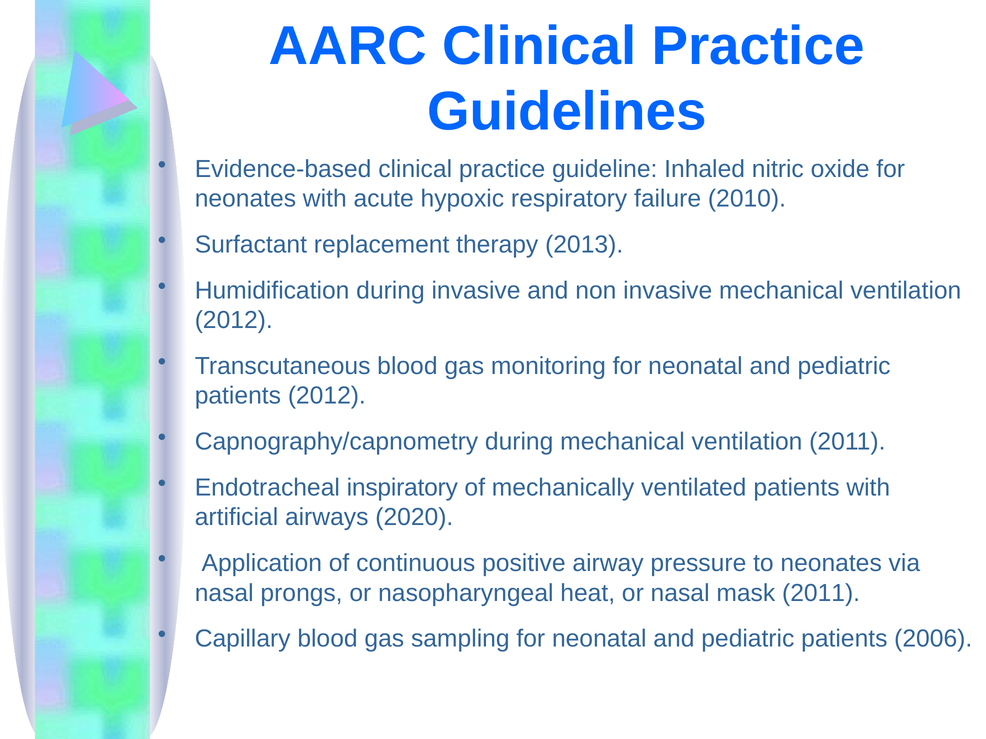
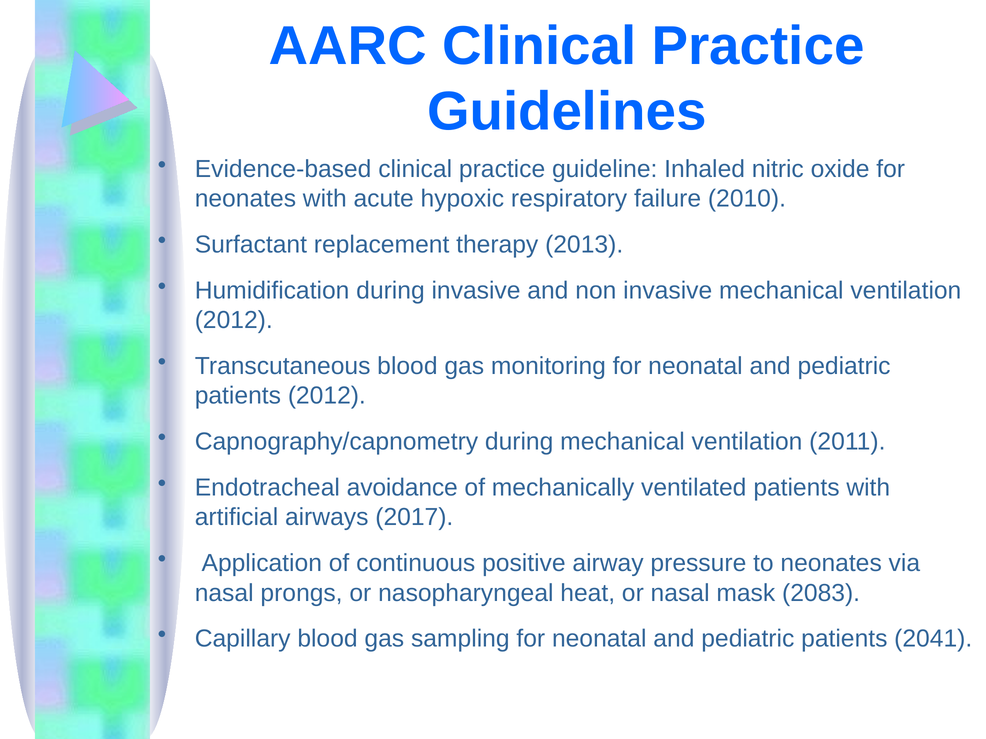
inspiratory: inspiratory -> avoidance
2020: 2020 -> 2017
mask 2011: 2011 -> 2083
2006: 2006 -> 2041
